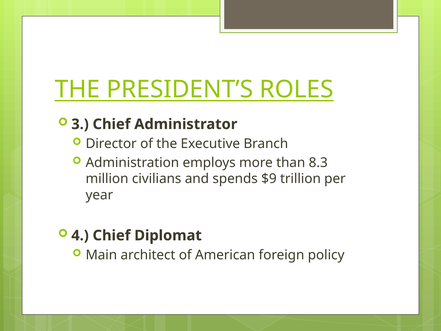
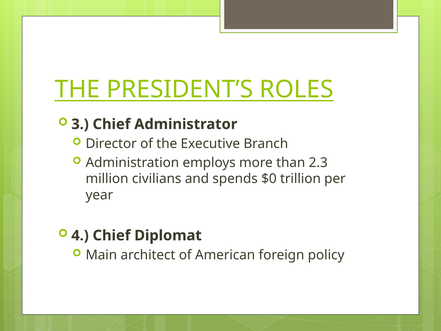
8.3: 8.3 -> 2.3
$9: $9 -> $0
